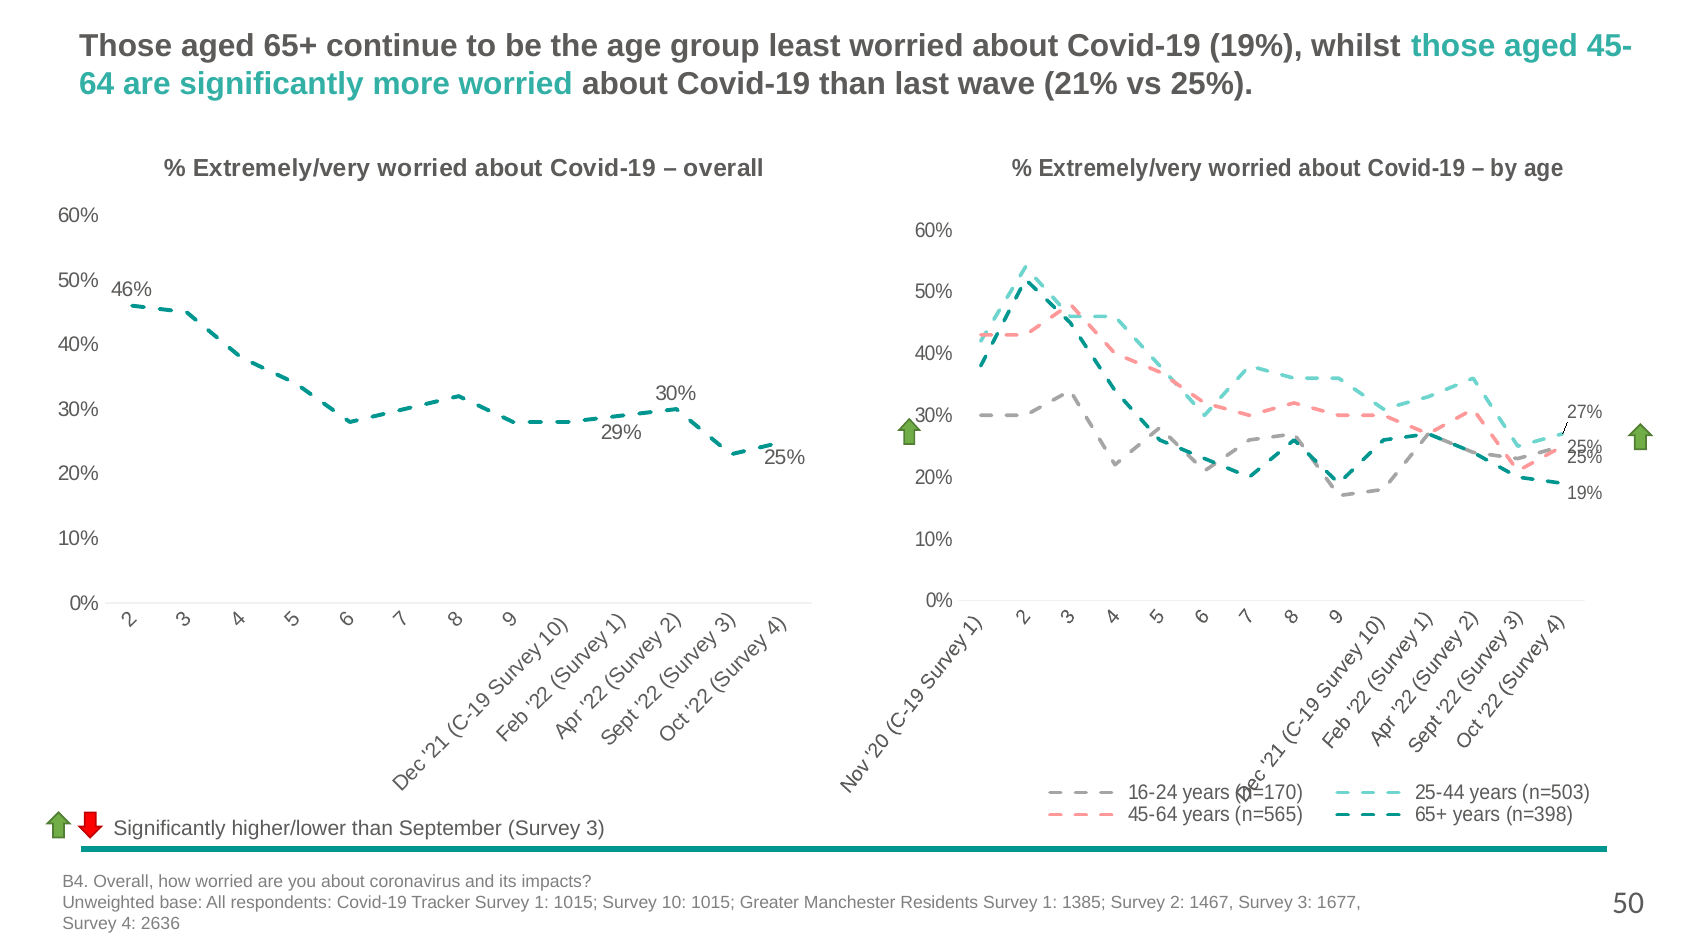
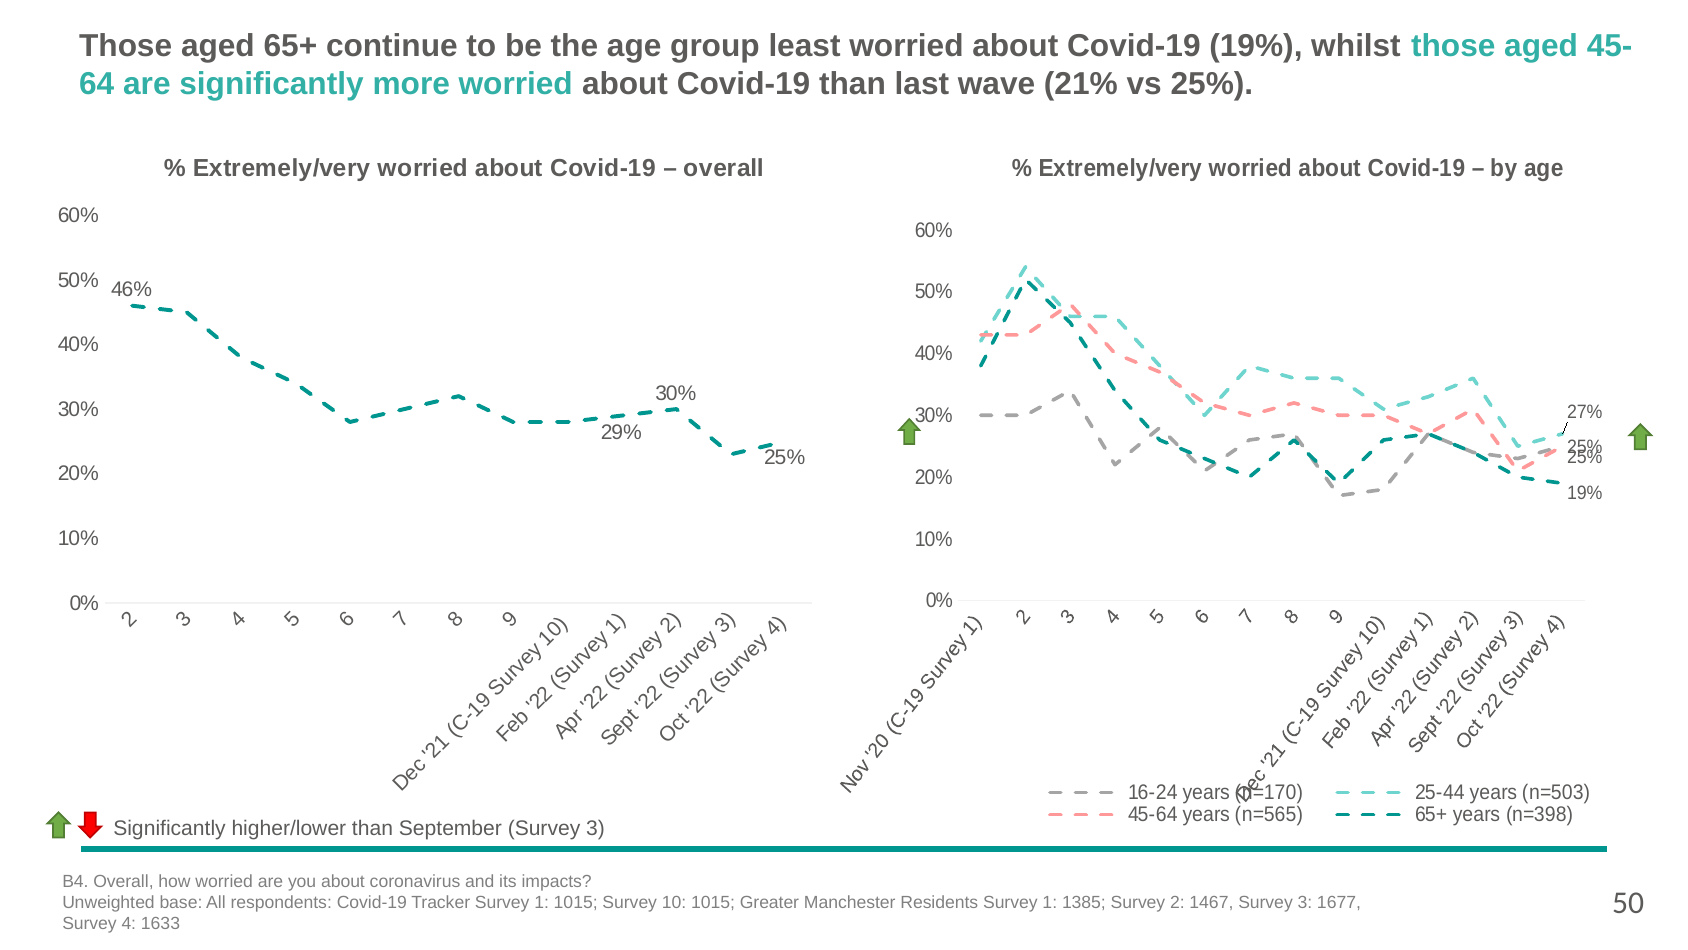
2636: 2636 -> 1633
